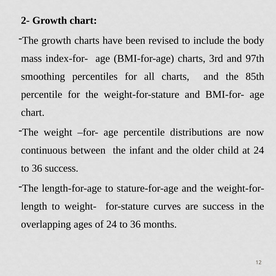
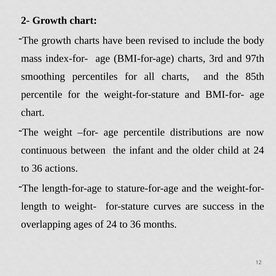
36 success: success -> actions
